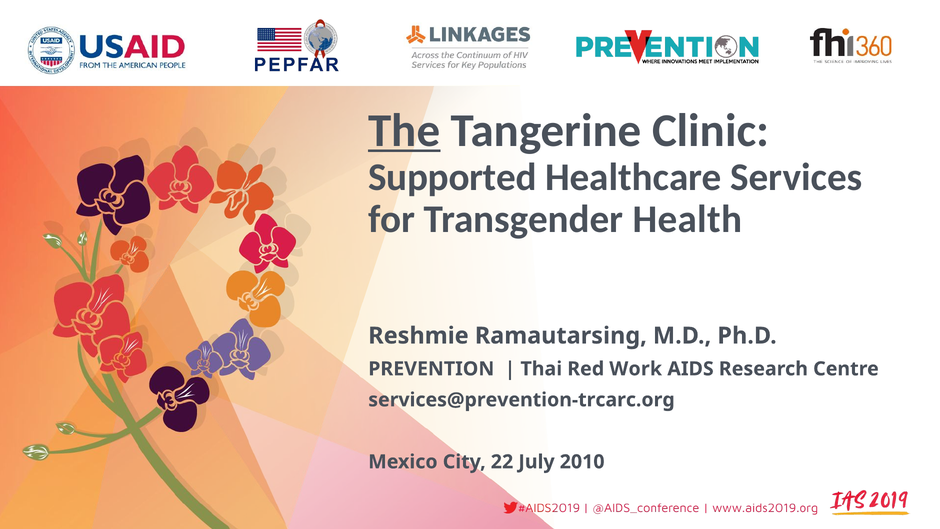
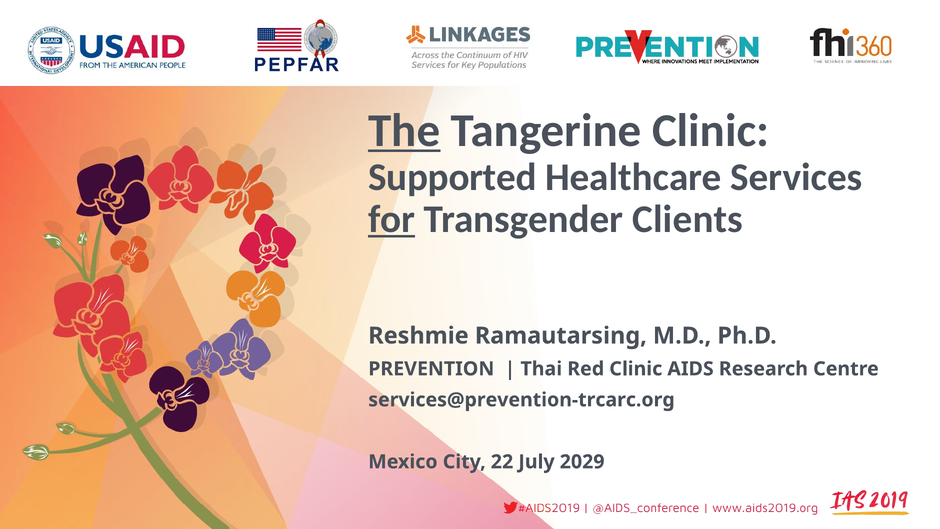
for underline: none -> present
Health: Health -> Clients
Red Work: Work -> Clinic
2010: 2010 -> 2029
